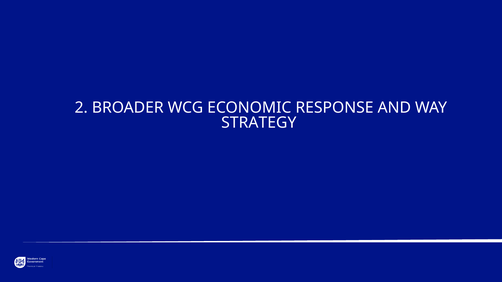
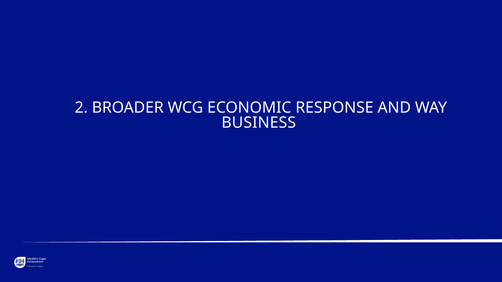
STRATEGY: STRATEGY -> BUSINESS
